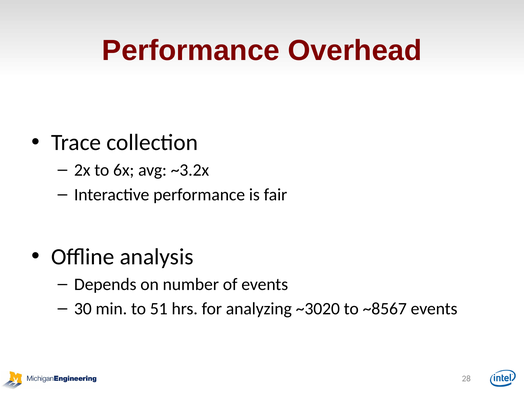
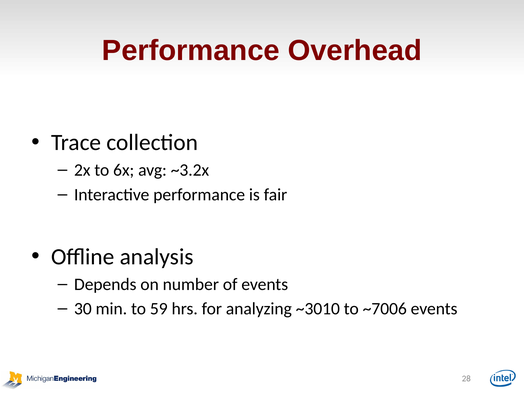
51: 51 -> 59
~3020: ~3020 -> ~3010
~8567: ~8567 -> ~7006
